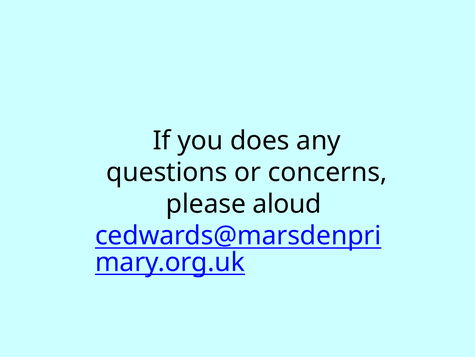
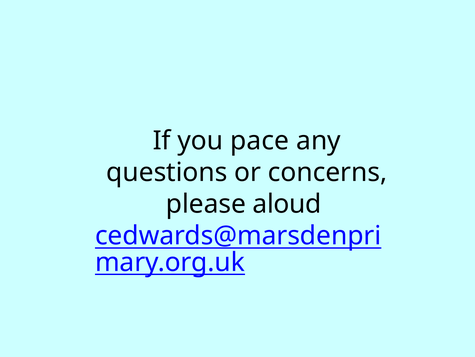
does: does -> pace
